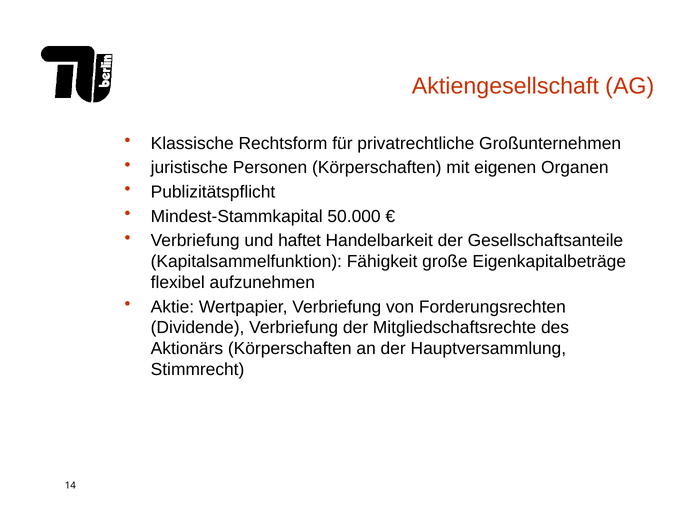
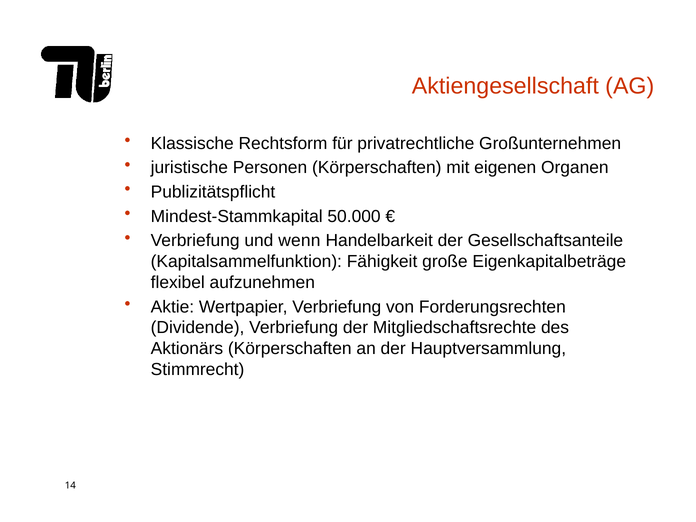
haftet: haftet -> wenn
